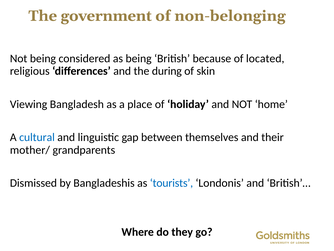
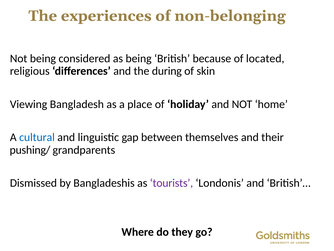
government: government -> experiences
mother/: mother/ -> pushing/
tourists colour: blue -> purple
